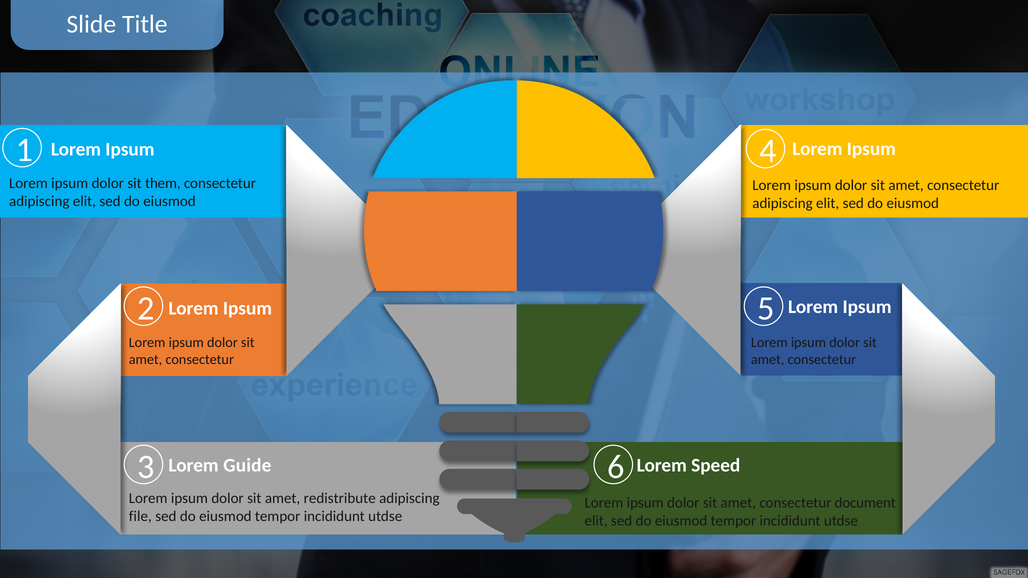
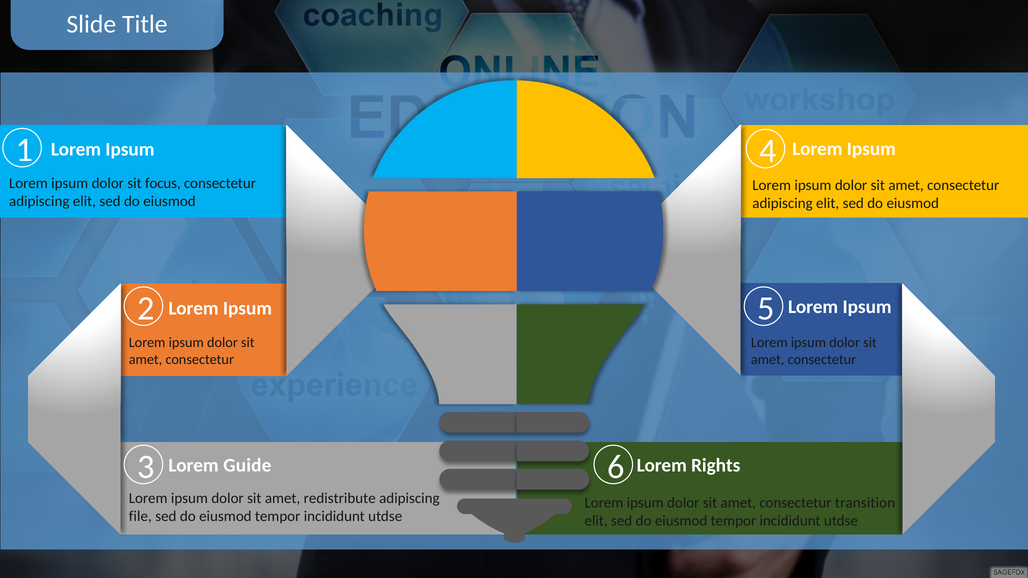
them: them -> focus
Speed: Speed -> Rights
document: document -> transition
